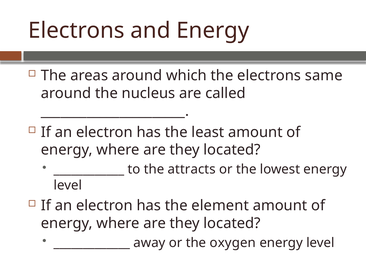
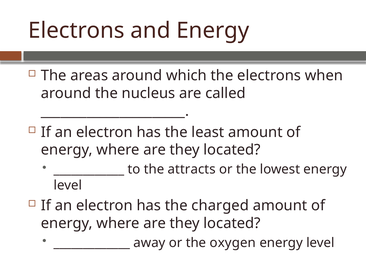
same: same -> when
element: element -> charged
